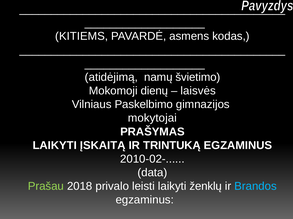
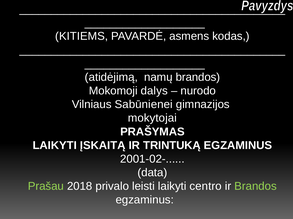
namų švietimo: švietimo -> brandos
dienų: dienų -> dalys
laisvės: laisvės -> nurodo
Paskelbimo: Paskelbimo -> Sabūnienei
2010-02-: 2010-02- -> 2001-02-
ženklų: ženklų -> centro
Brandos at (256, 187) colour: light blue -> light green
